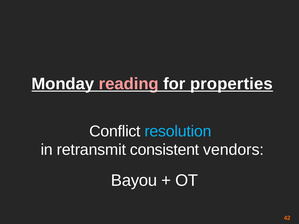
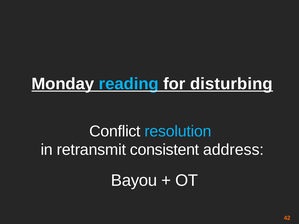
reading colour: pink -> light blue
properties: properties -> disturbing
vendors: vendors -> address
